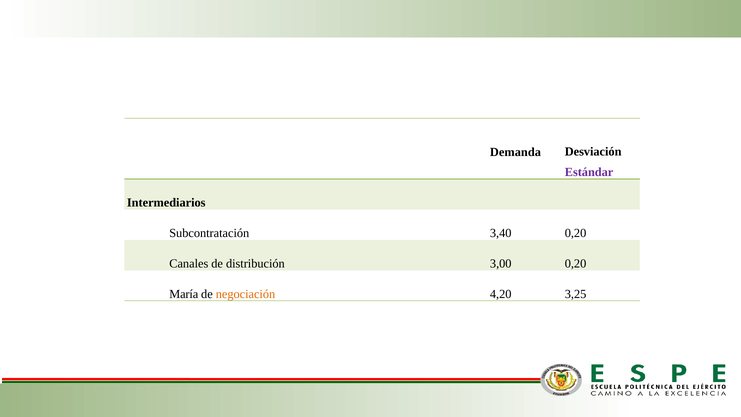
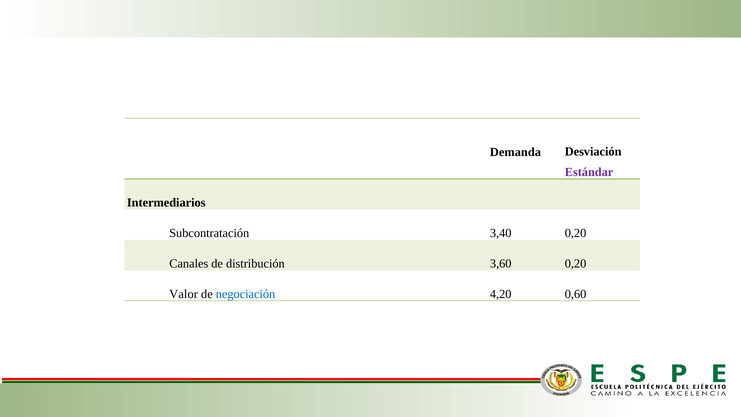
3,00: 3,00 -> 3,60
María: María -> Valor
negociación colour: orange -> blue
3,25: 3,25 -> 0,60
